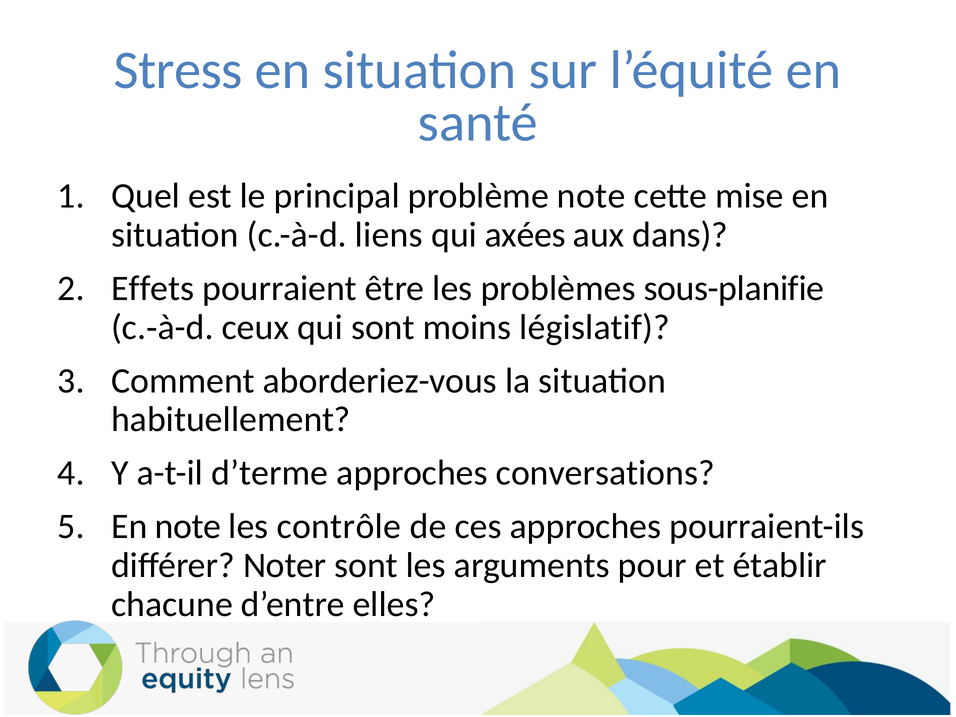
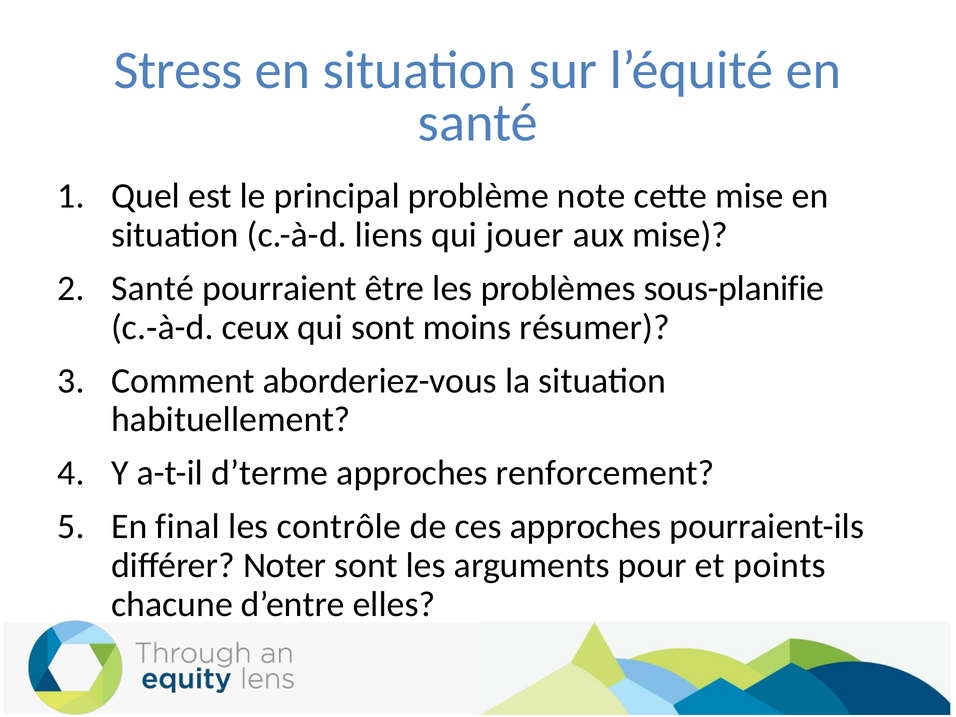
axées: axées -> jouer
aux dans: dans -> mise
Effets at (153, 288): Effets -> Santé
législatif: législatif -> résumer
conversations: conversations -> renforcement
En note: note -> final
établir: établir -> points
